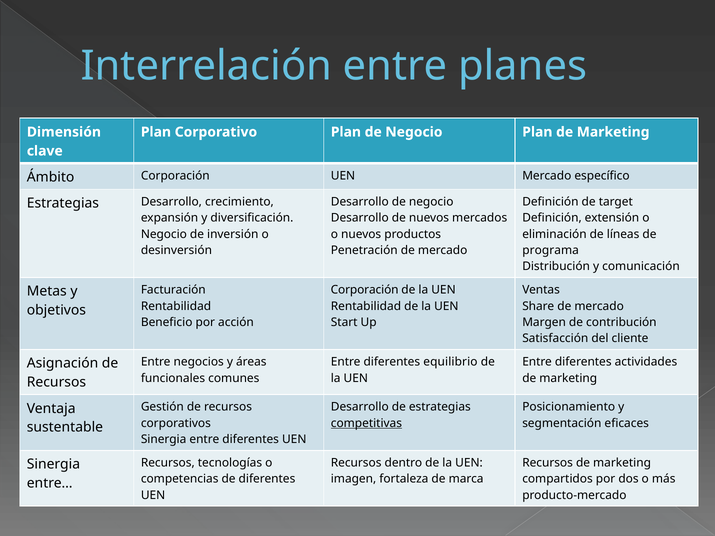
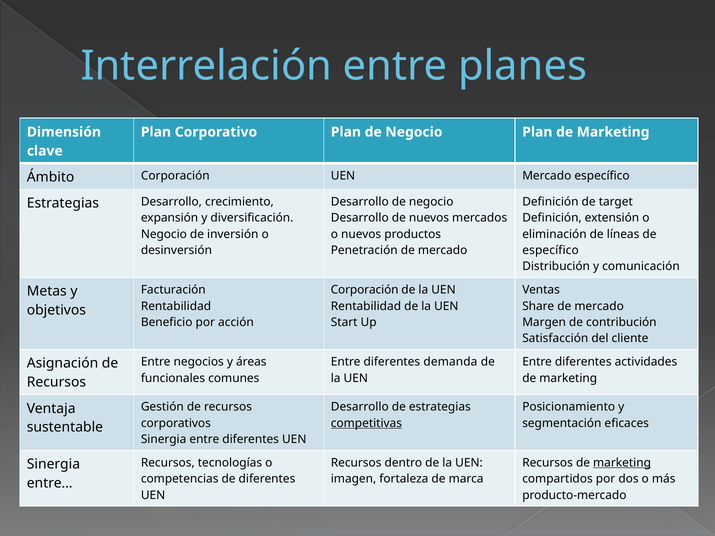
programa at (551, 250): programa -> específico
equilibrio: equilibrio -> demanda
marketing at (622, 463) underline: none -> present
